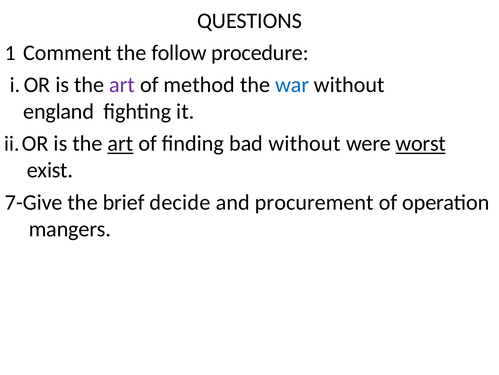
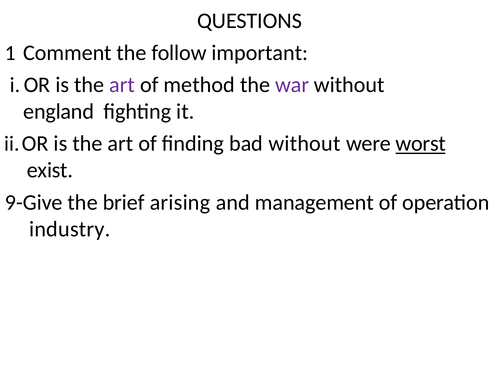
procedure: procedure -> important
war colour: blue -> purple
art at (120, 143) underline: present -> none
7-Give: 7-Give -> 9-Give
decide: decide -> arising
procurement: procurement -> management
mangers: mangers -> industry
